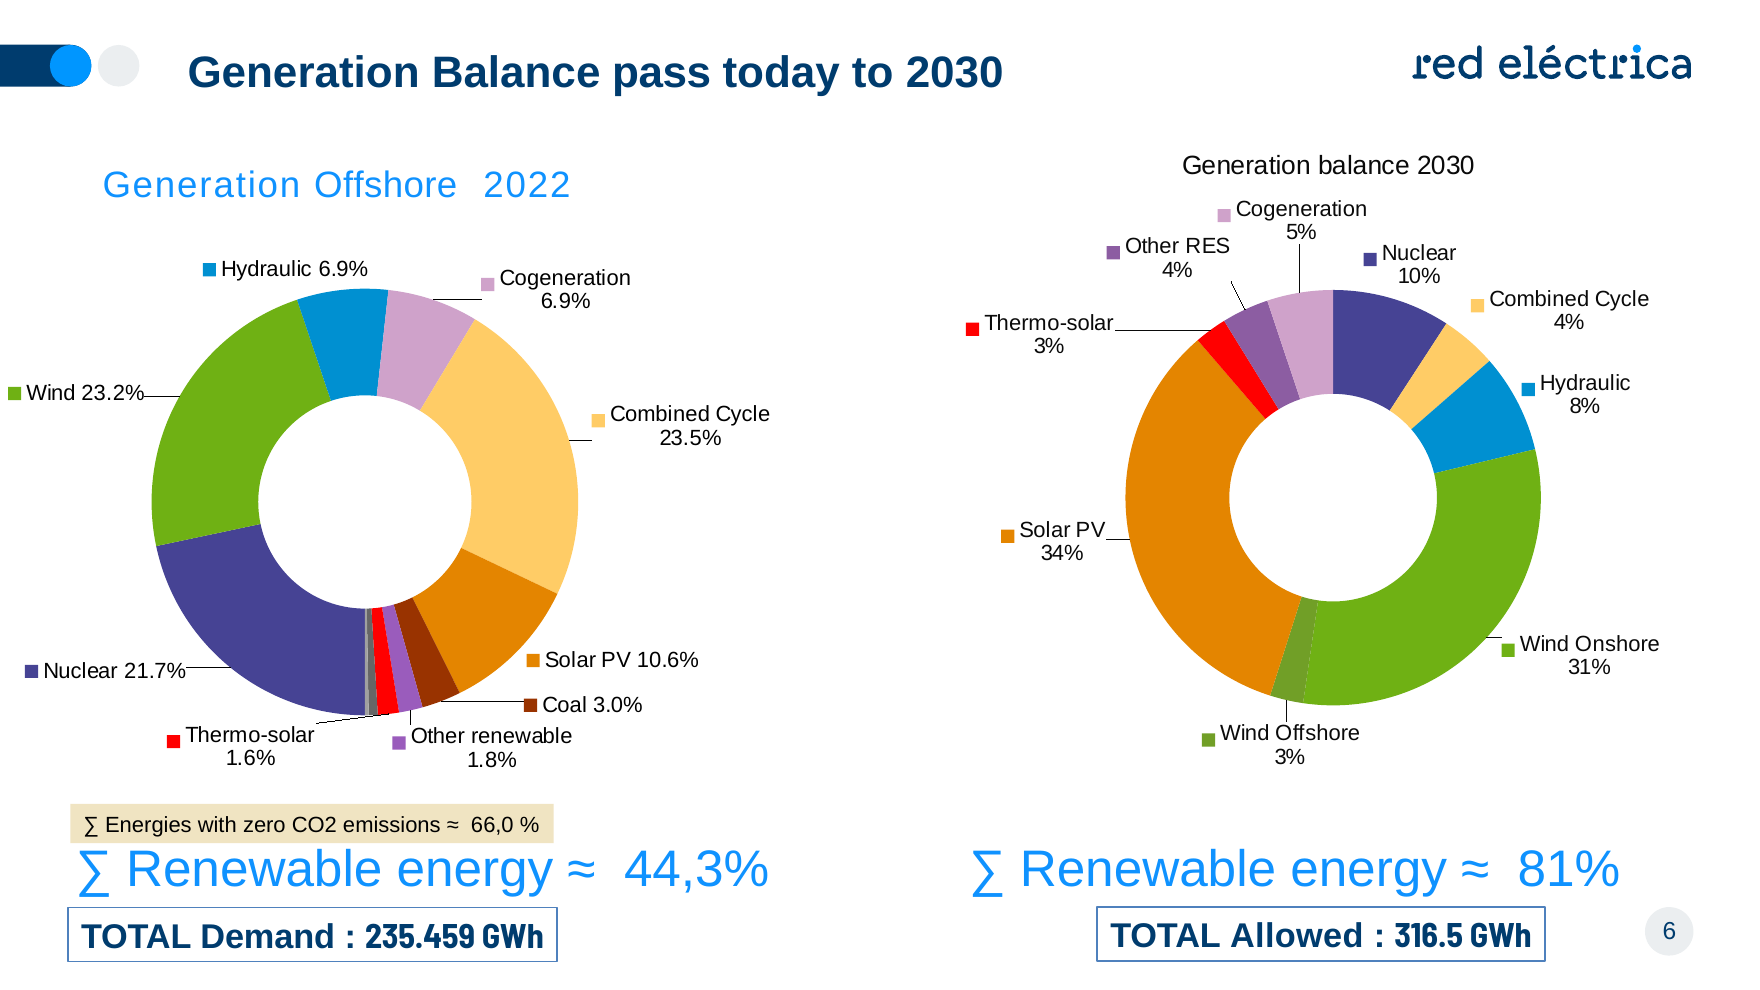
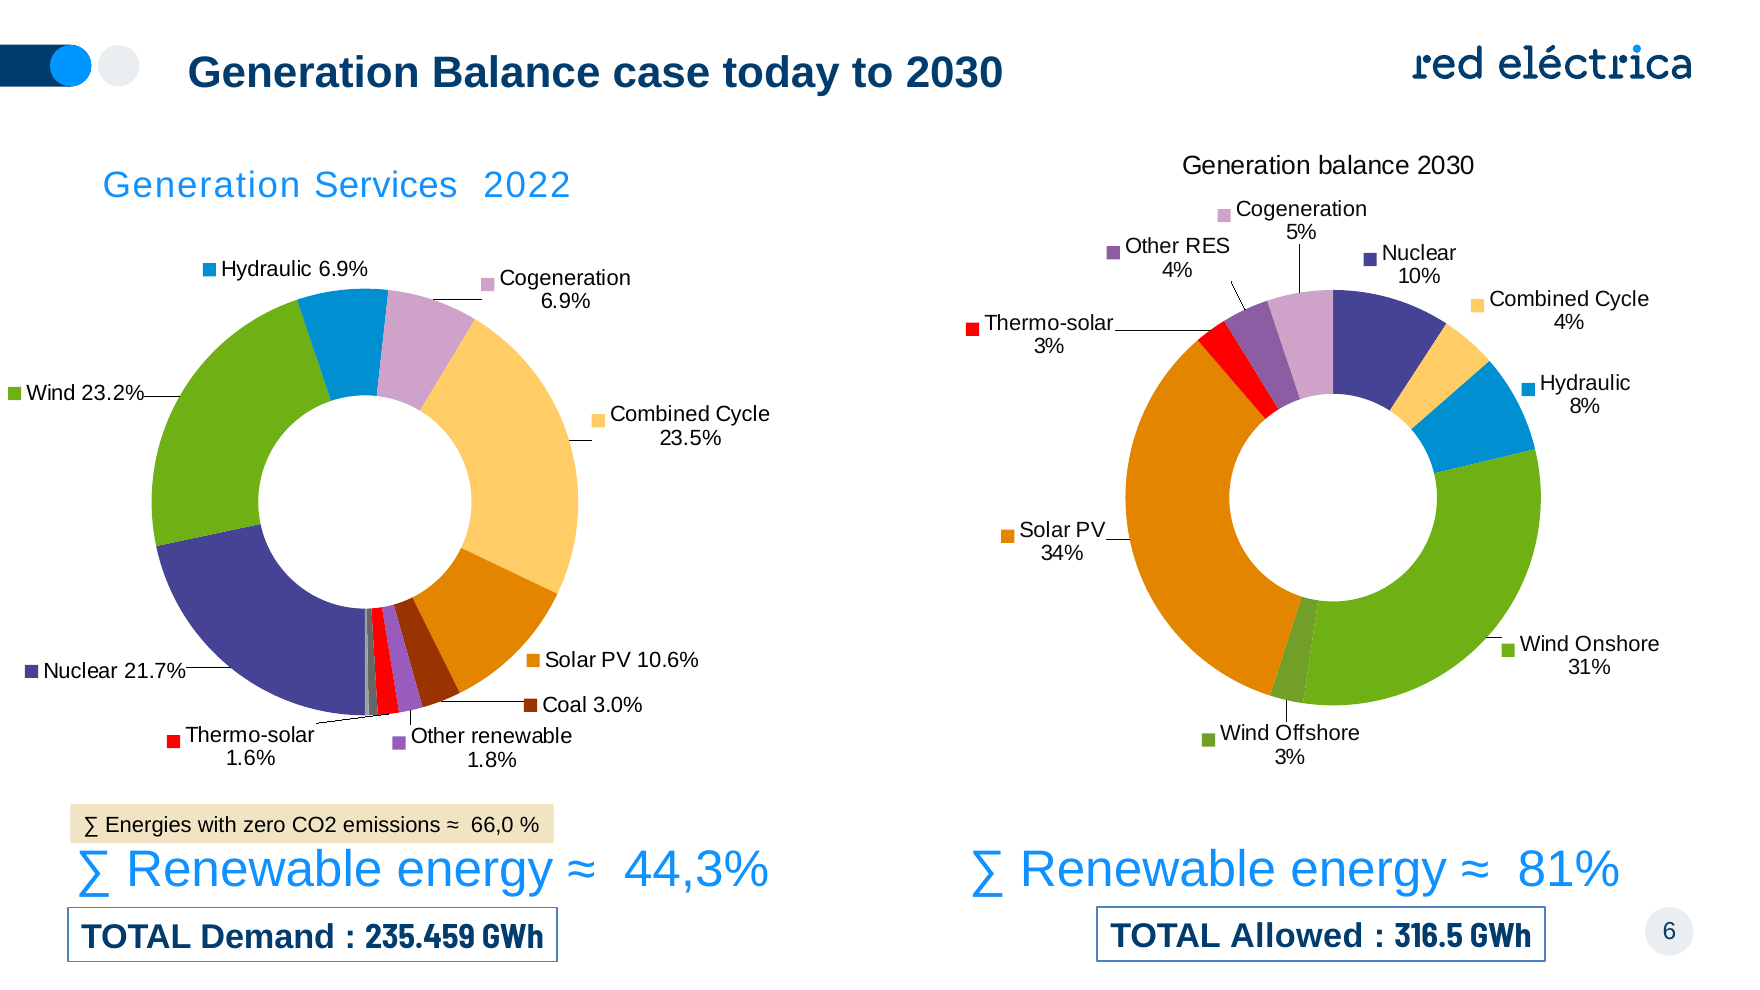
pass: pass -> case
Generation Offshore: Offshore -> Services
